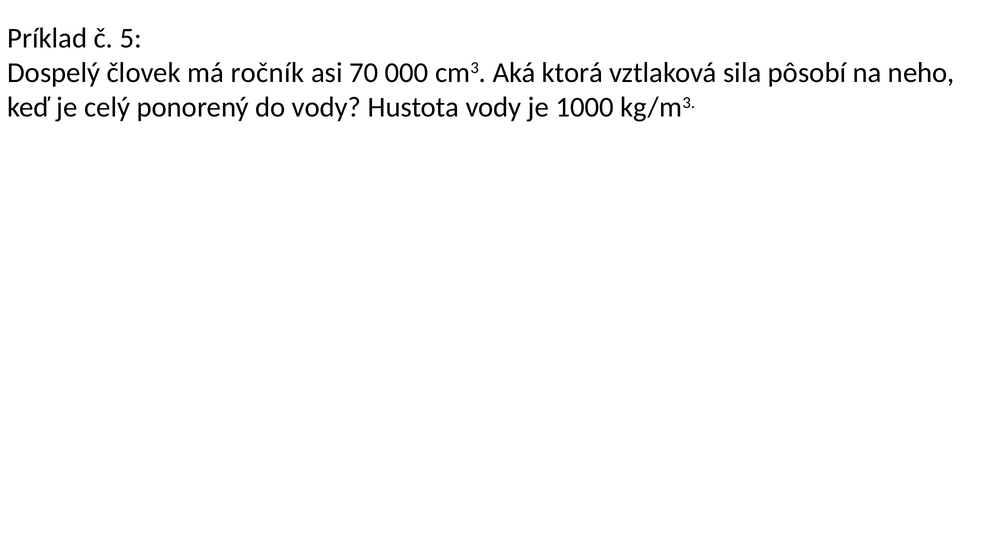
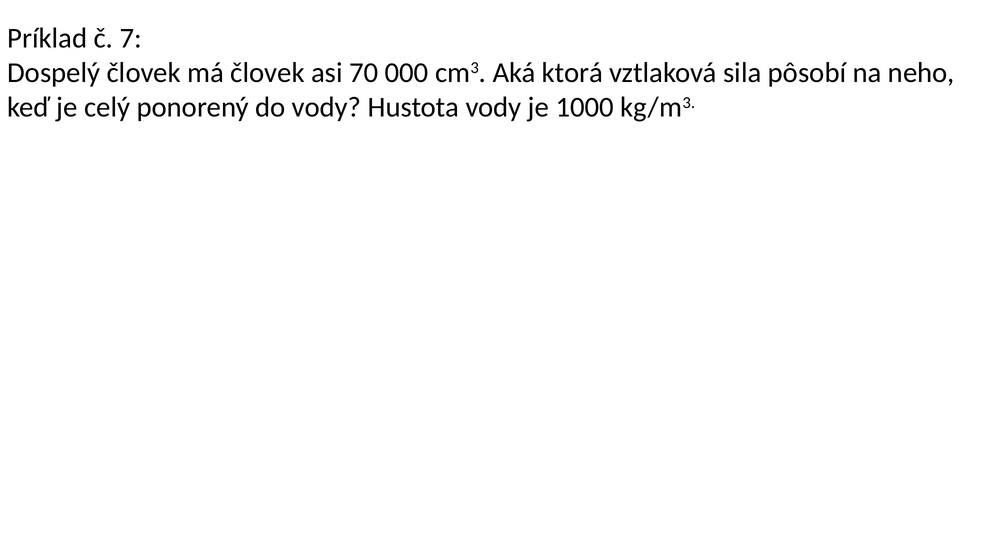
5: 5 -> 7
má ročník: ročník -> človek
